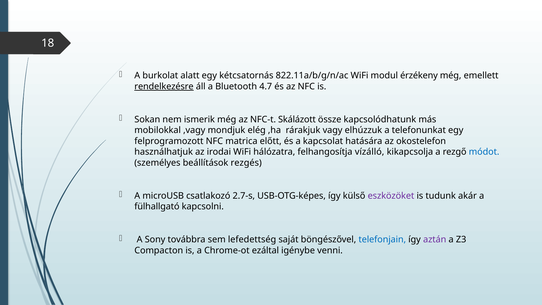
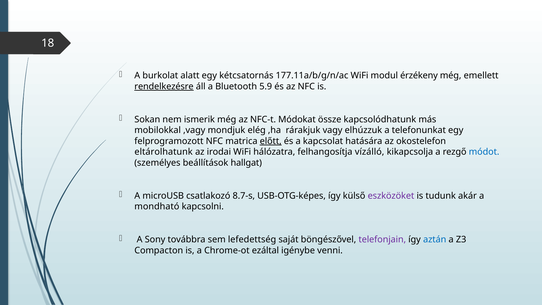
822.11a/b/g/n/ac: 822.11a/b/g/n/ac -> 177.11a/b/g/n/ac
4.7: 4.7 -> 5.9
Skálázott: Skálázott -> Módokat
előtt underline: none -> present
használhatjuk: használhatjuk -> eltárolhatunk
rezgés: rezgés -> hallgat
2.7-s: 2.7-s -> 8.7-s
fülhallgató: fülhallgató -> mondható
telefonjain colour: blue -> purple
aztán colour: purple -> blue
